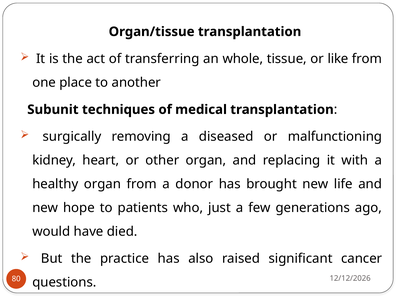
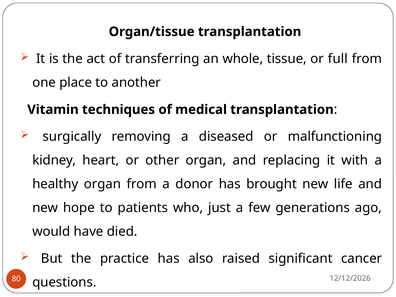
like: like -> full
Subunit: Subunit -> Vitamin
